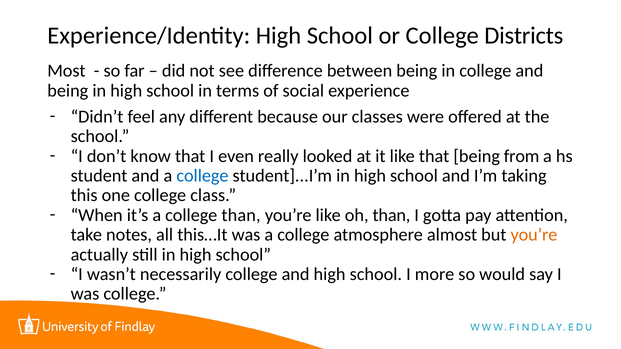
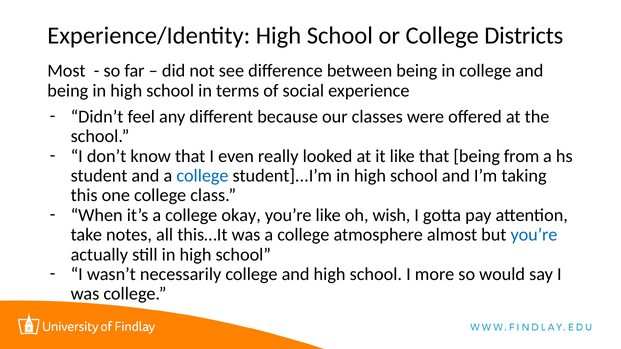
college than: than -> okay
oh than: than -> wish
you’re at (534, 235) colour: orange -> blue
